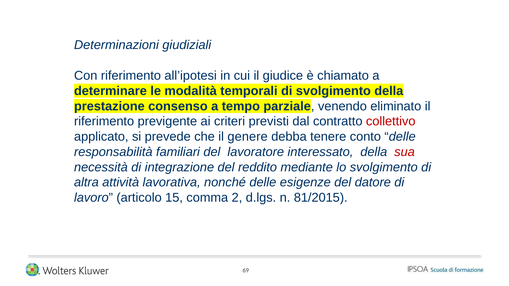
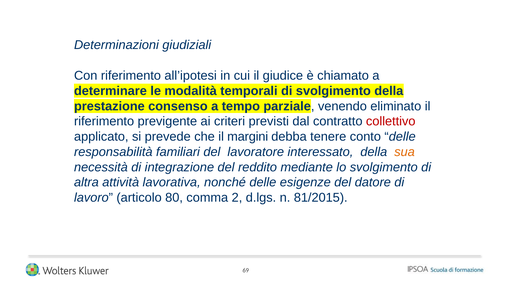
genere: genere -> margini
sua colour: red -> orange
15: 15 -> 80
